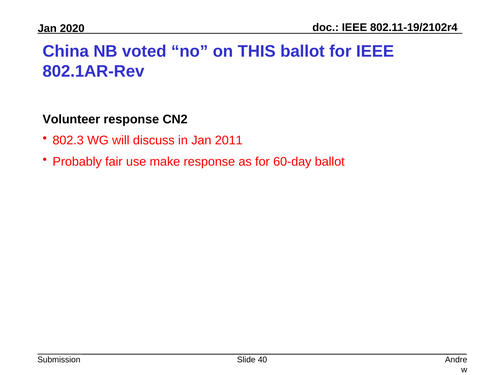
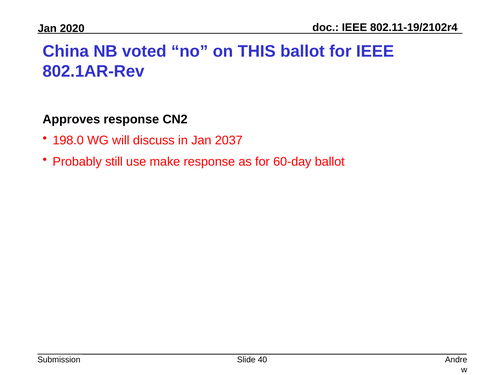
Volunteer: Volunteer -> Approves
802.3: 802.3 -> 198.0
2011: 2011 -> 2037
fair: fair -> still
